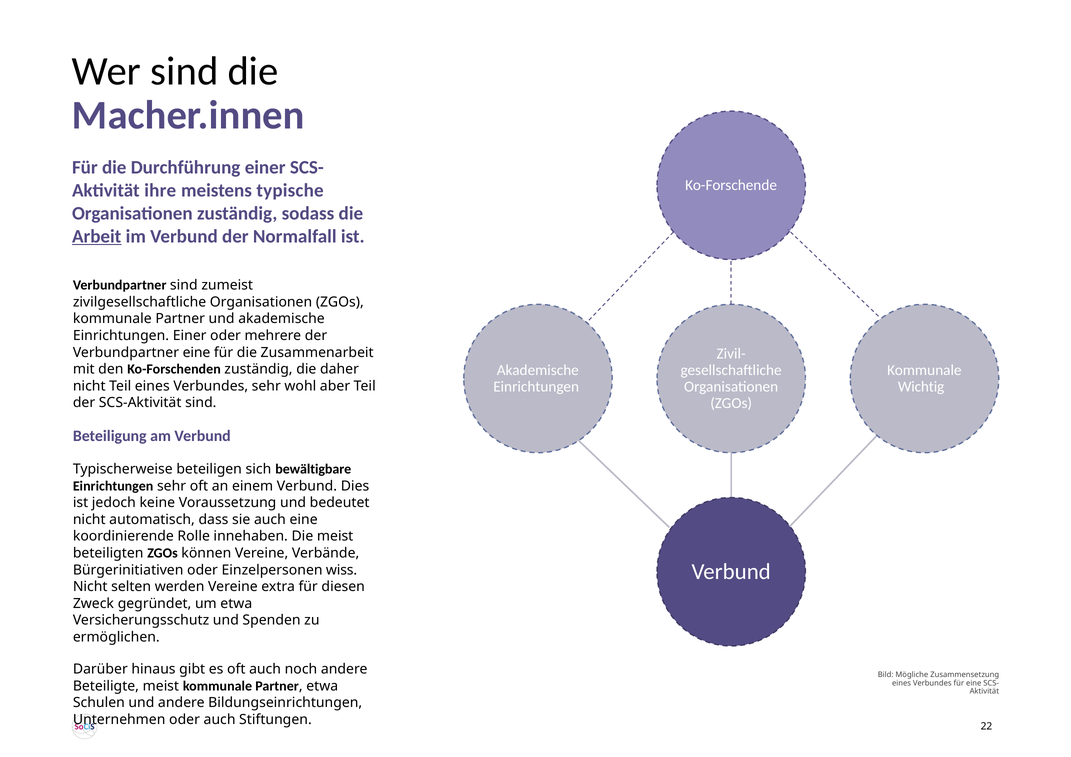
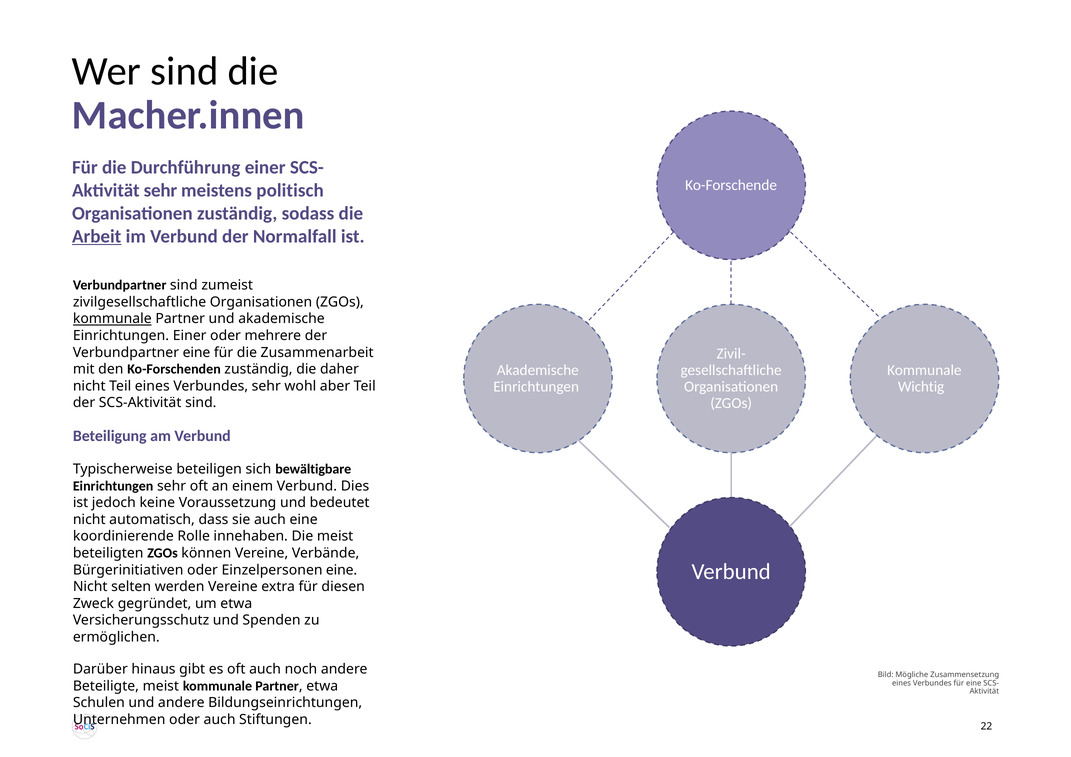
ihre at (160, 191): ihre -> sehr
typische: typische -> politisch
kommunale at (112, 319) underline: none -> present
Einzelpersonen wiss: wiss -> eine
